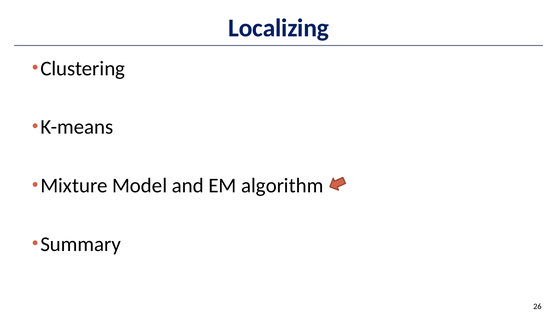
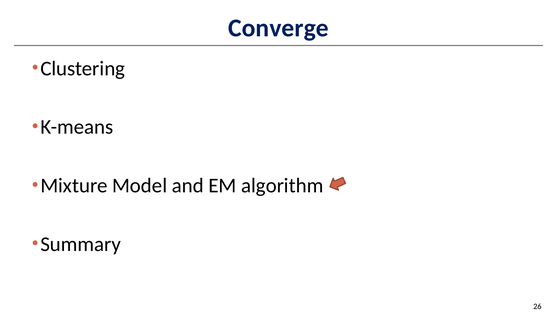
Localizing: Localizing -> Converge
